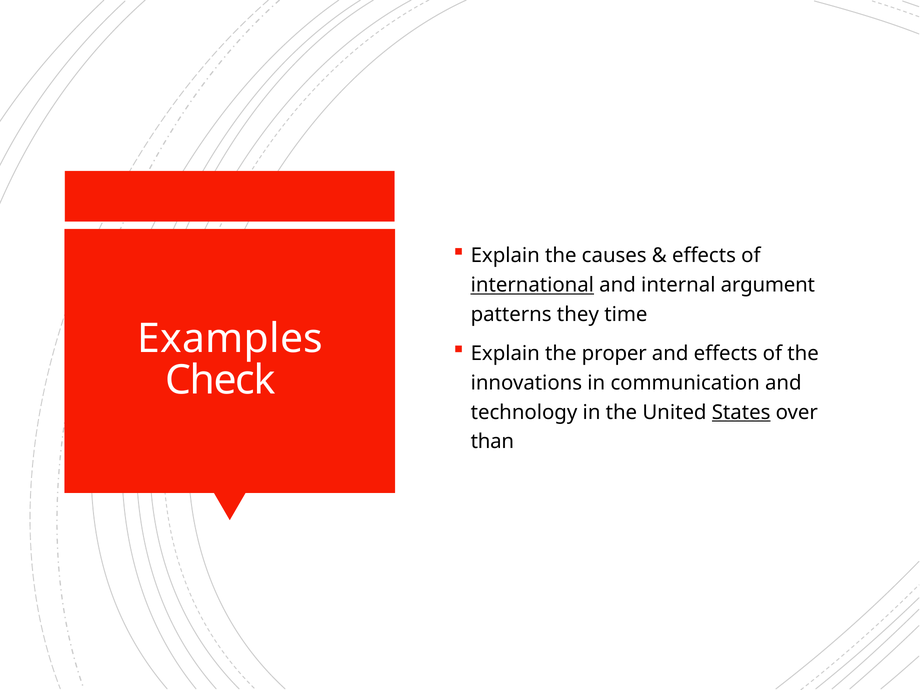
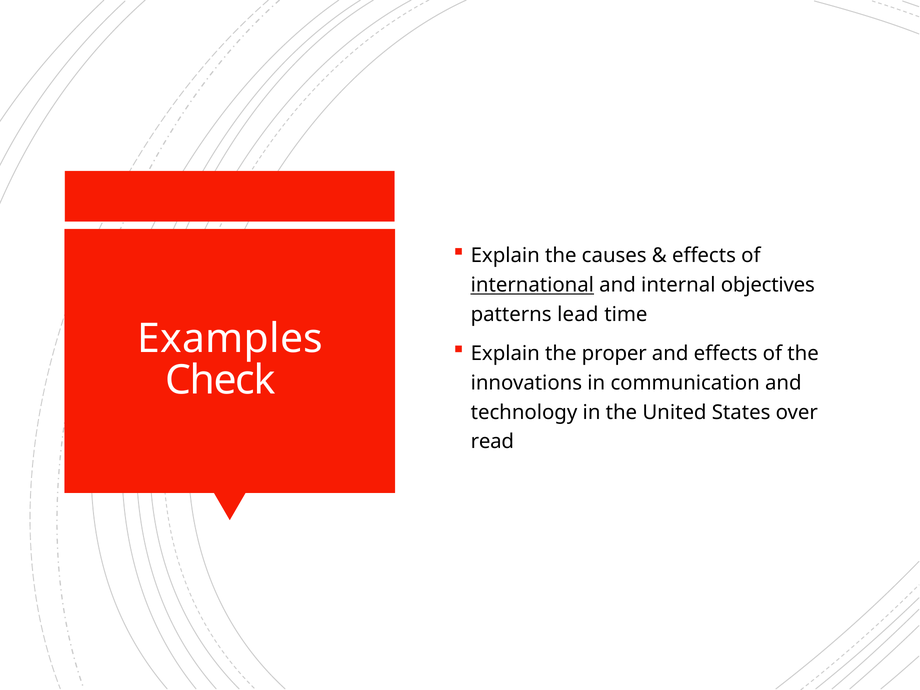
argument: argument -> objectives
they: they -> lead
States underline: present -> none
than: than -> read
